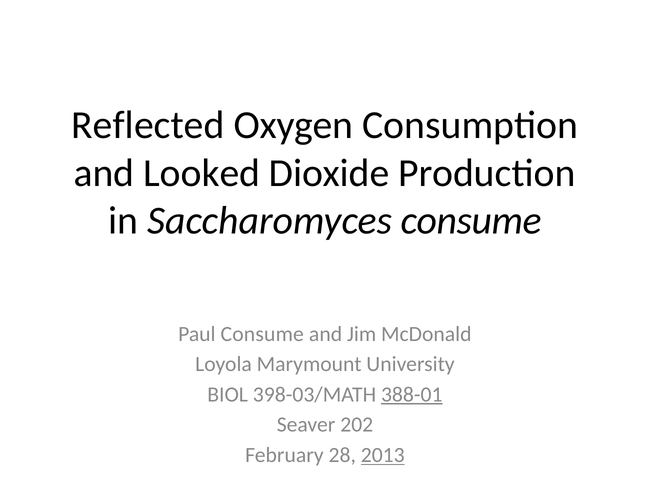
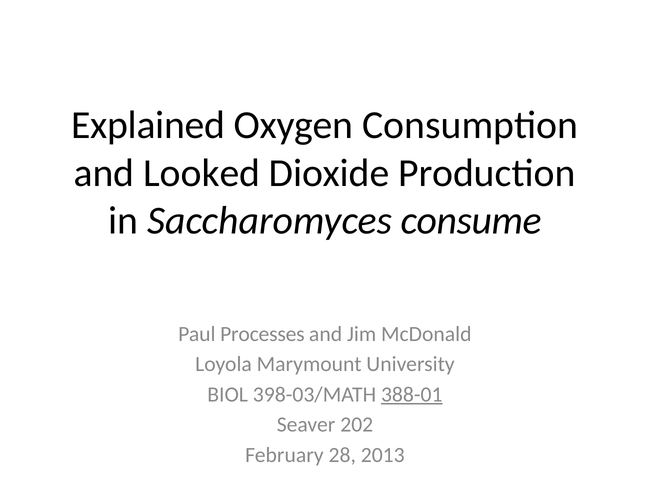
Reflected: Reflected -> Explained
Paul Consume: Consume -> Processes
2013 underline: present -> none
